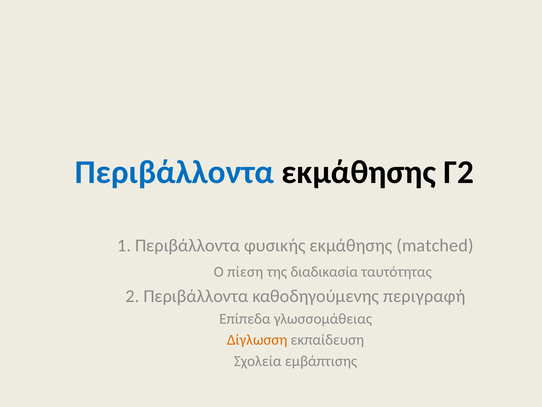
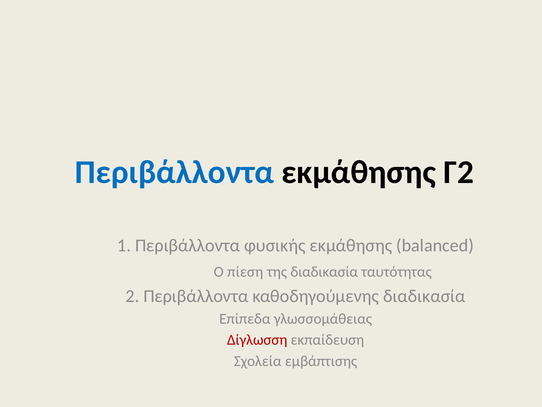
matched: matched -> balanced
καθοδηγούμενης περιγραφή: περιγραφή -> διαδικασία
Δίγλωσση colour: orange -> red
